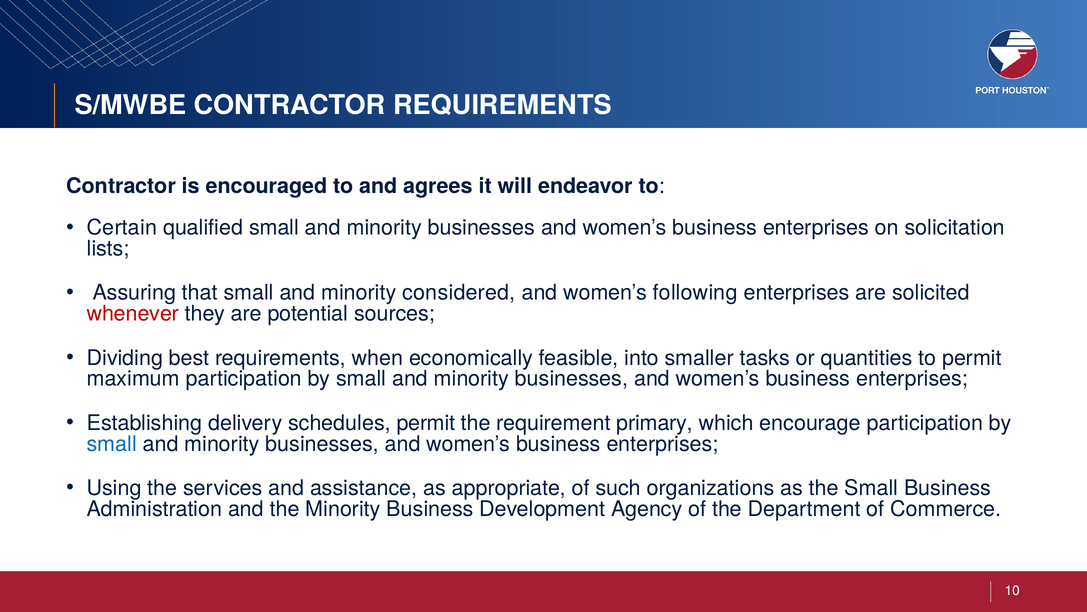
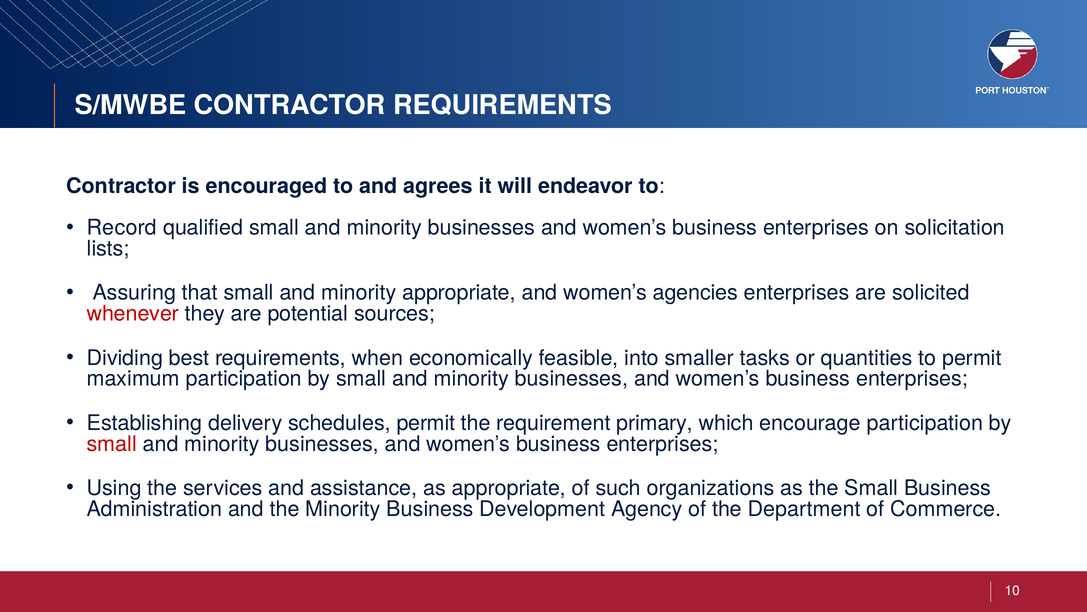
Certain: Certain -> Record
minority considered: considered -> appropriate
following: following -> agencies
small at (112, 444) colour: blue -> red
